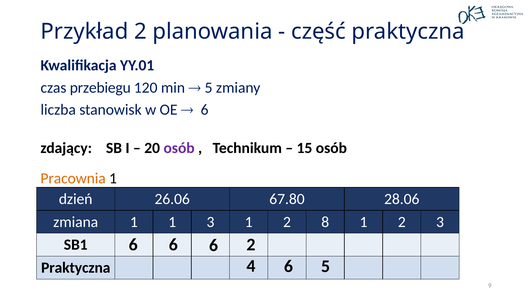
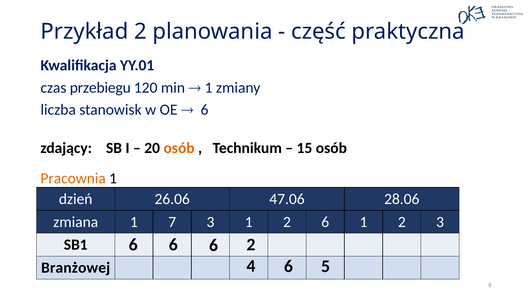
5 at (209, 88): 5 -> 1
osób at (179, 148) colour: purple -> orange
67.80: 67.80 -> 47.06
1 1: 1 -> 7
2 8: 8 -> 6
Praktyczna at (76, 268): Praktyczna -> Branżowej
